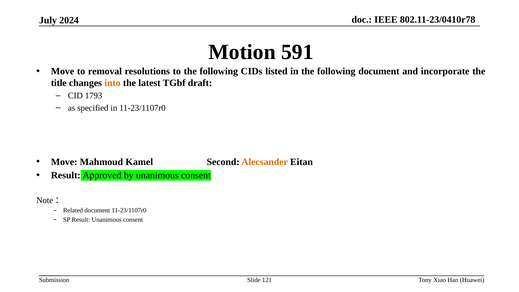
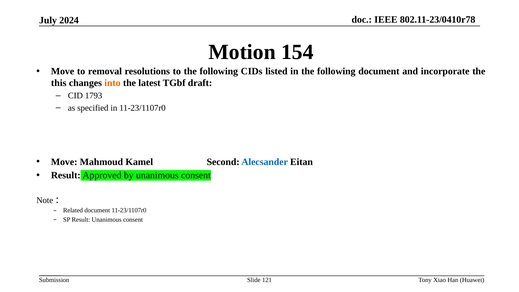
591: 591 -> 154
title: title -> this
Alecsander colour: orange -> blue
